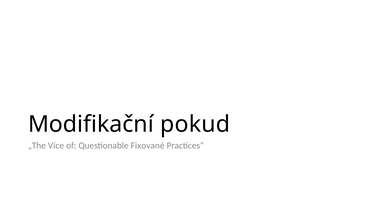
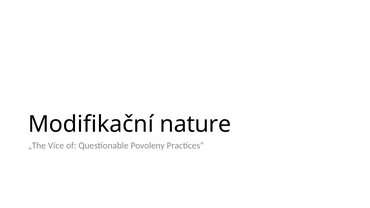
pokud: pokud -> nature
Fixované: Fixované -> Povoleny
